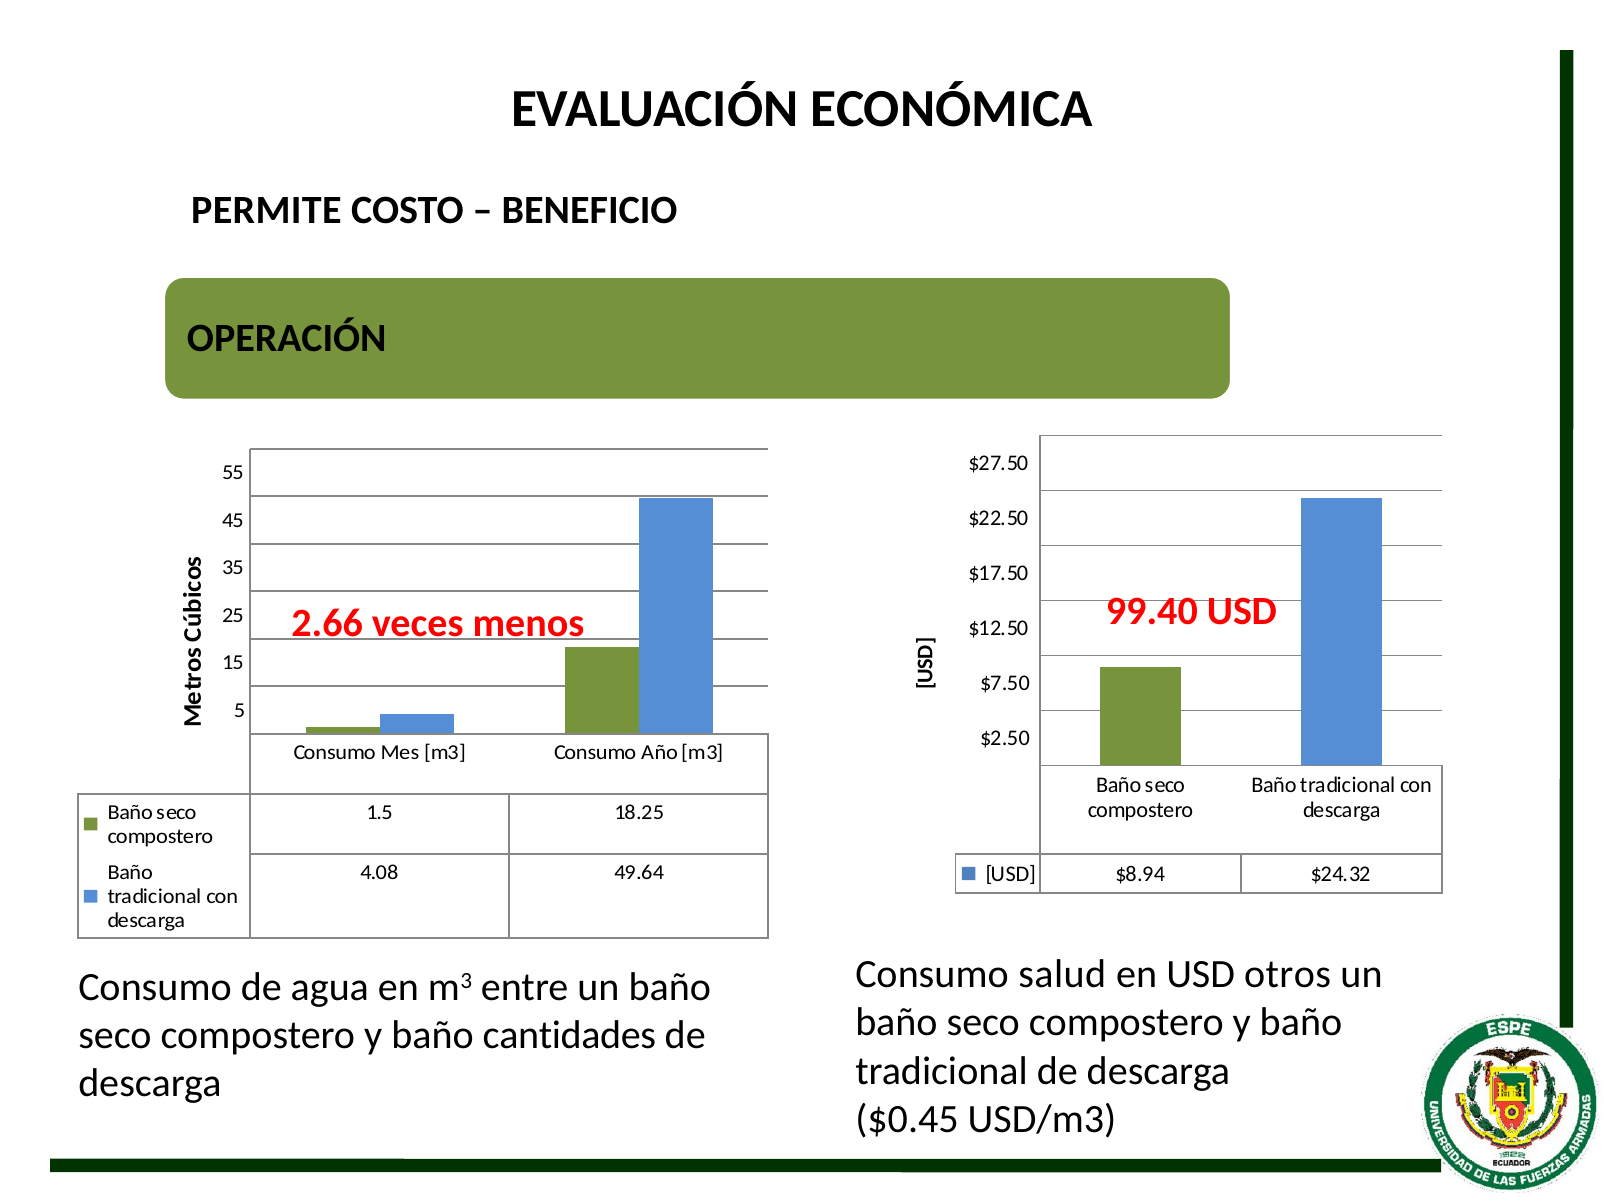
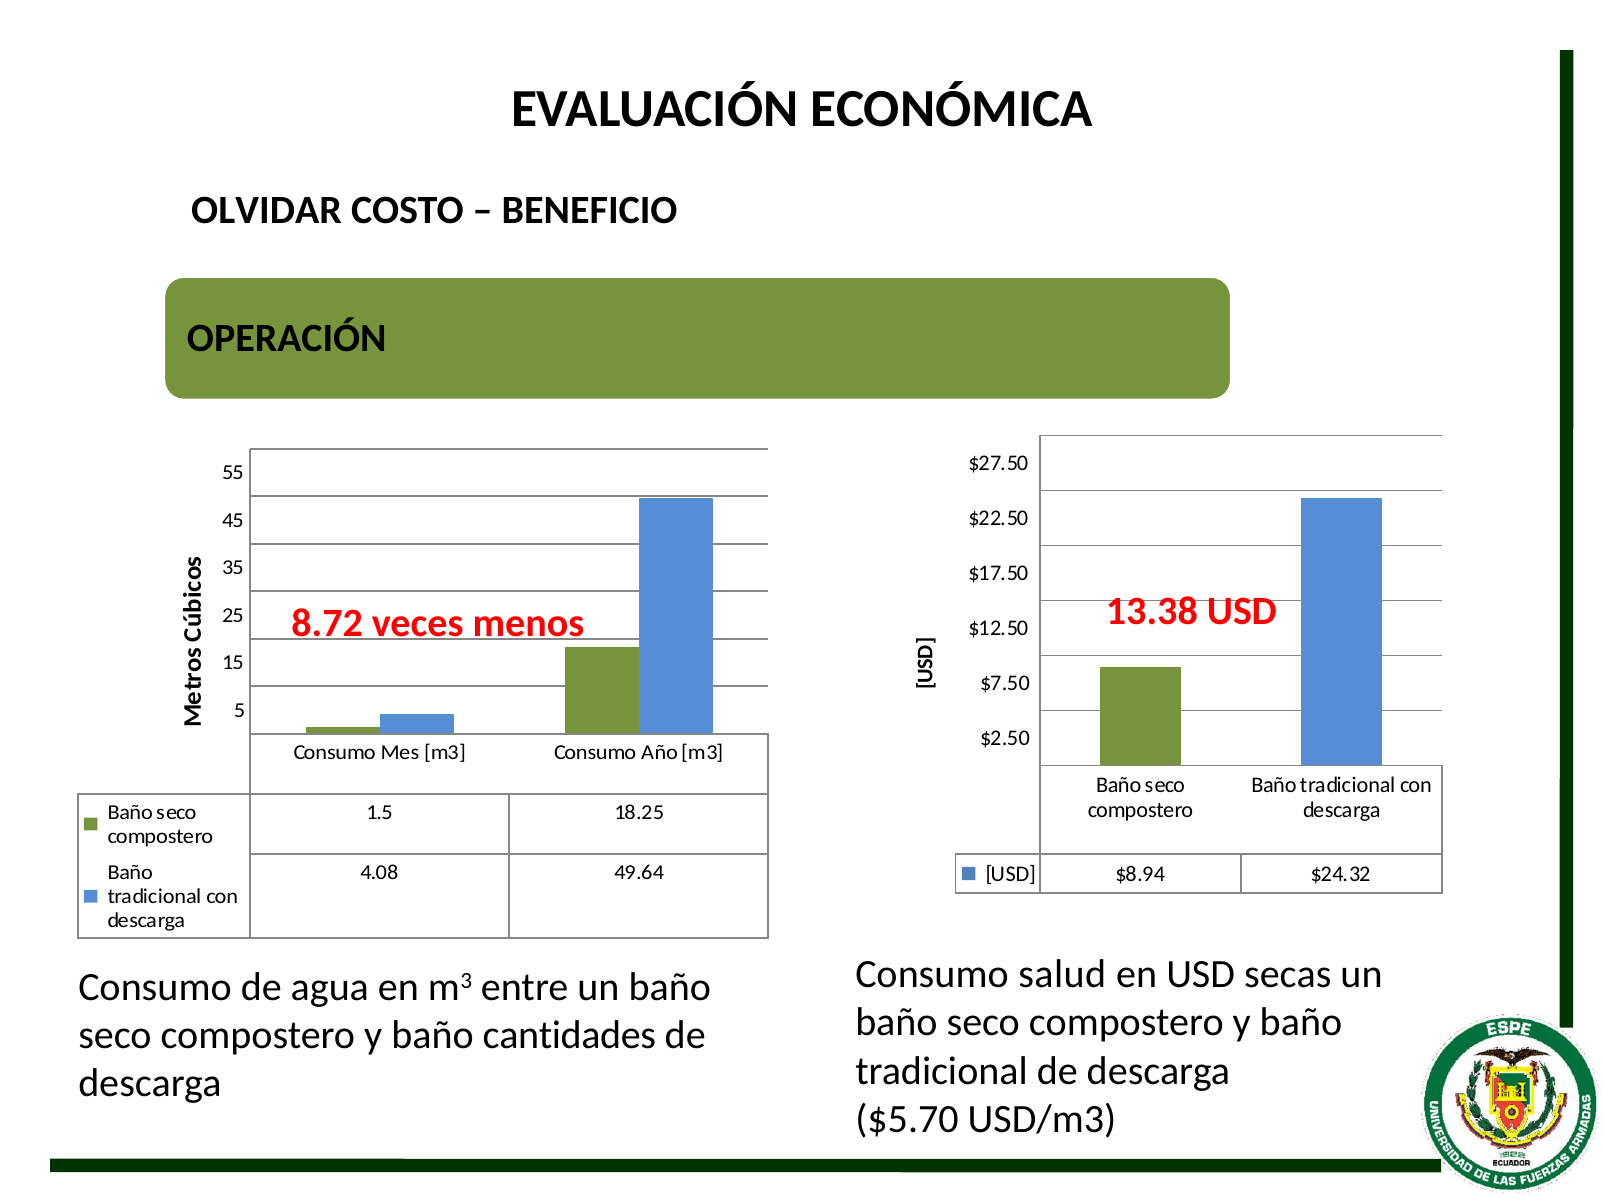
PERMITE: PERMITE -> OLVIDAR
2.66: 2.66 -> 8.72
99.40: 99.40 -> 13.38
otros: otros -> secas
$0.45: $0.45 -> $5.70
